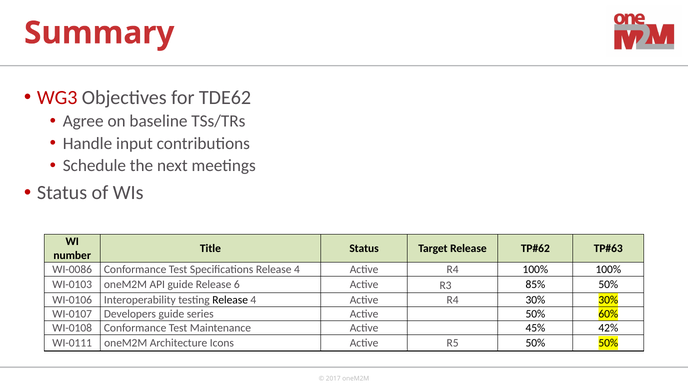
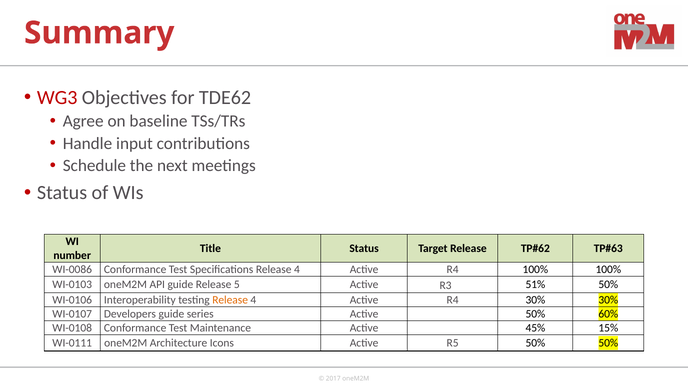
6: 6 -> 5
85%: 85% -> 51%
Release at (230, 300) colour: black -> orange
42%: 42% -> 15%
